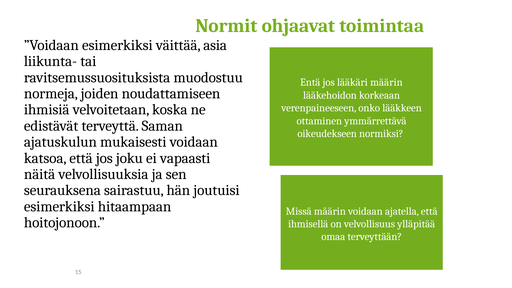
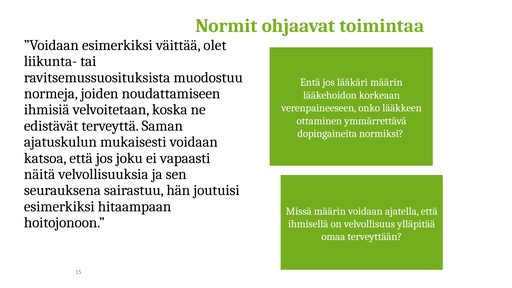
asia: asia -> olet
oikeudekseen: oikeudekseen -> dopingaineita
